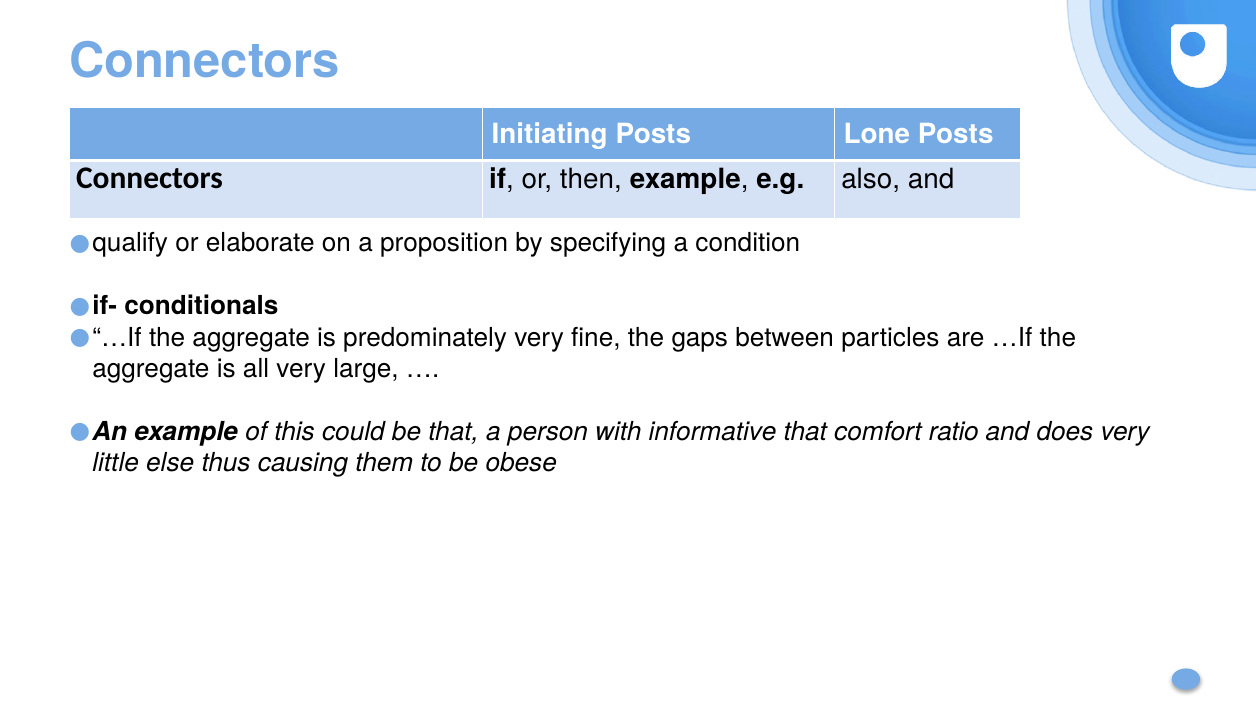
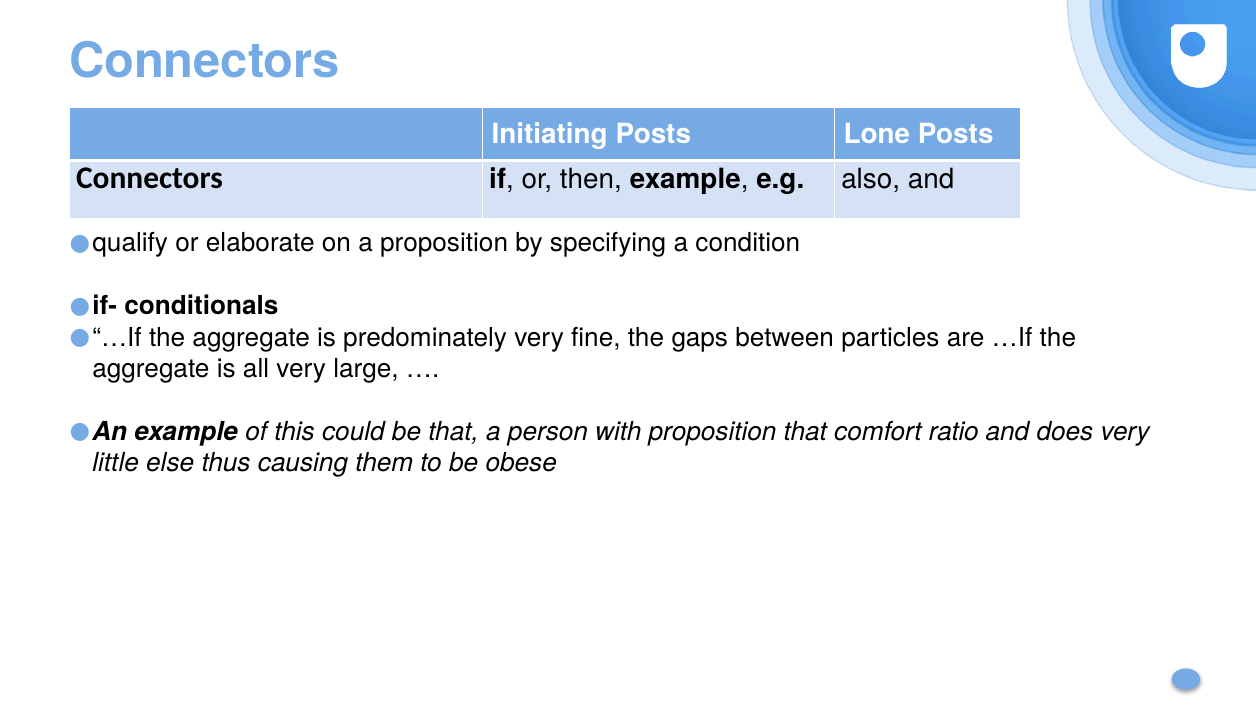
with informative: informative -> proposition
